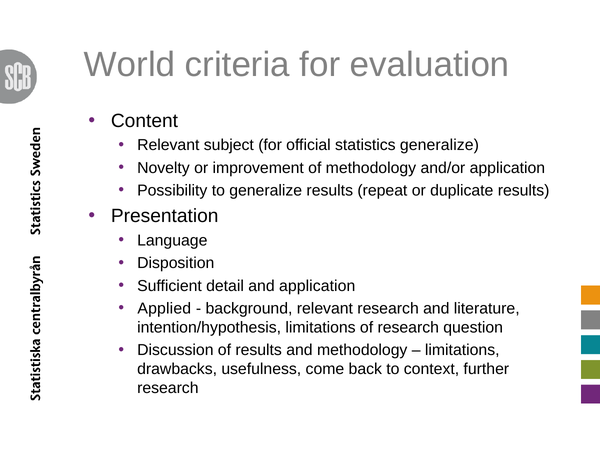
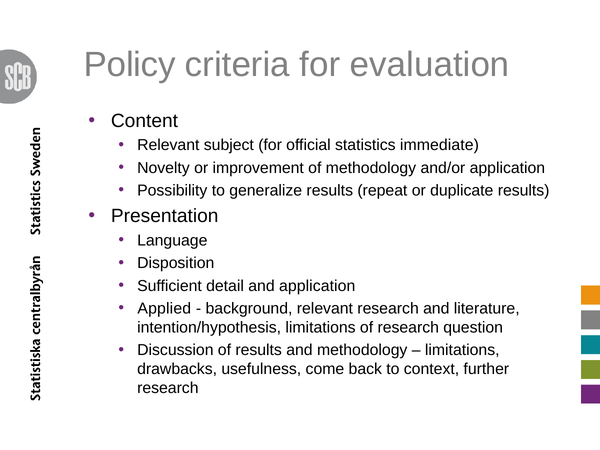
World: World -> Policy
statistics generalize: generalize -> immediate
